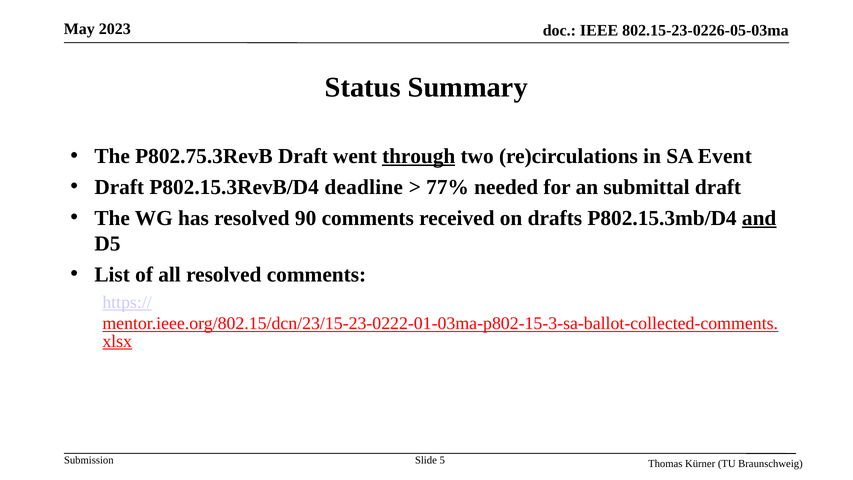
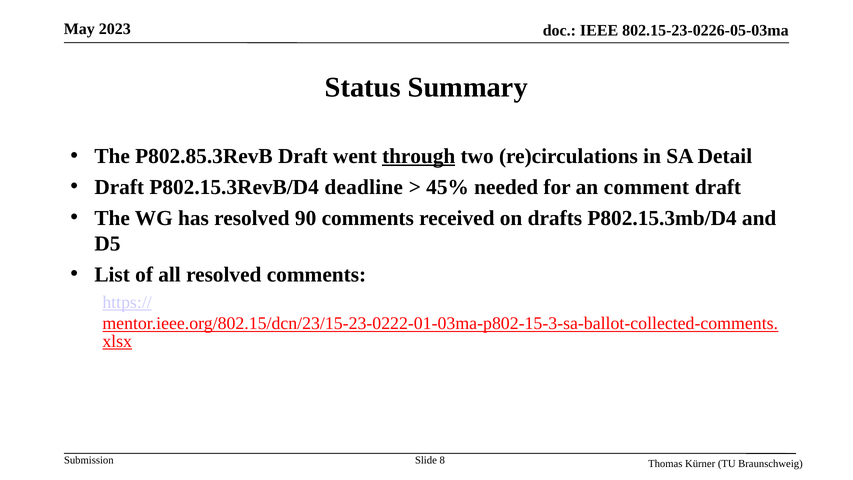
P802.75.3RevB: P802.75.3RevB -> P802.85.3RevB
Event: Event -> Detail
77%: 77% -> 45%
submittal: submittal -> comment
and underline: present -> none
5: 5 -> 8
